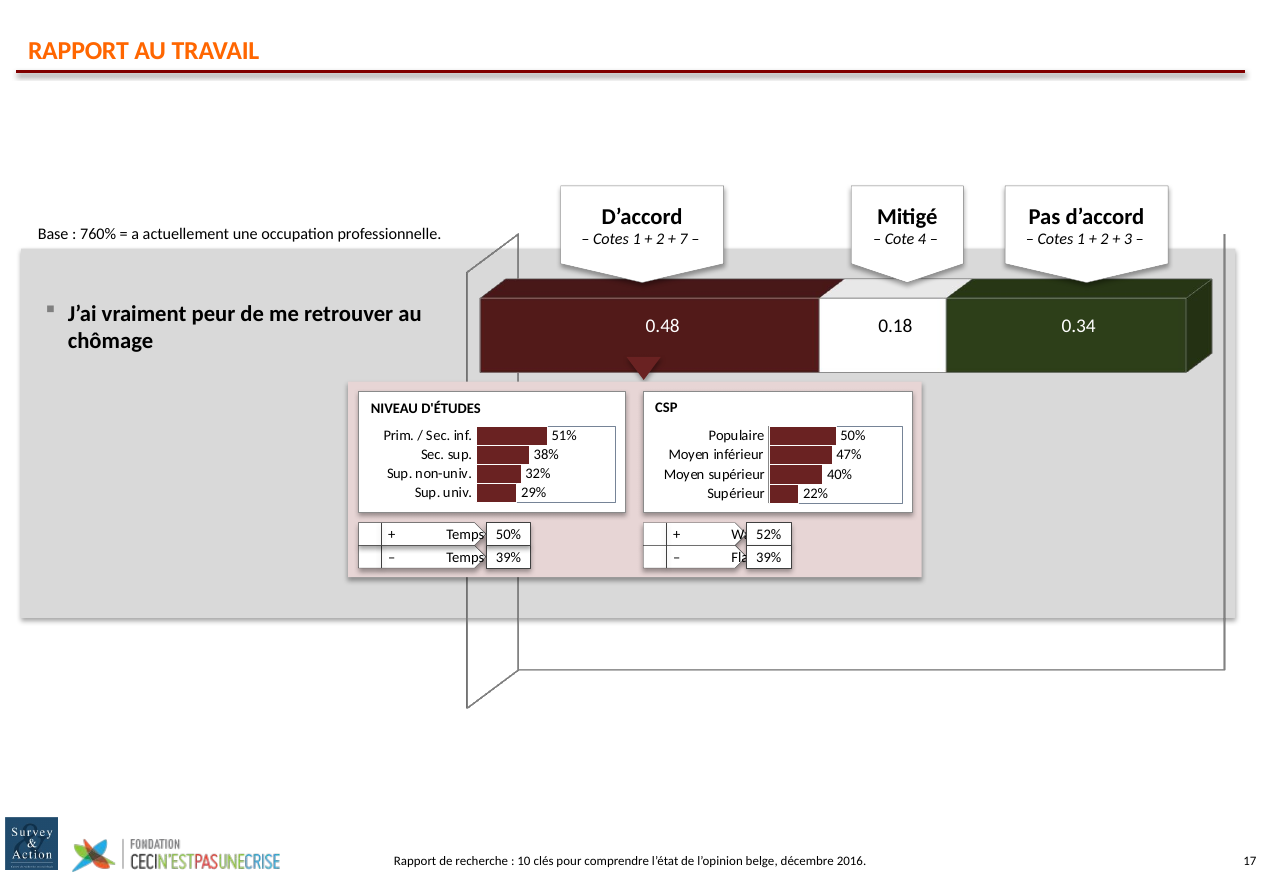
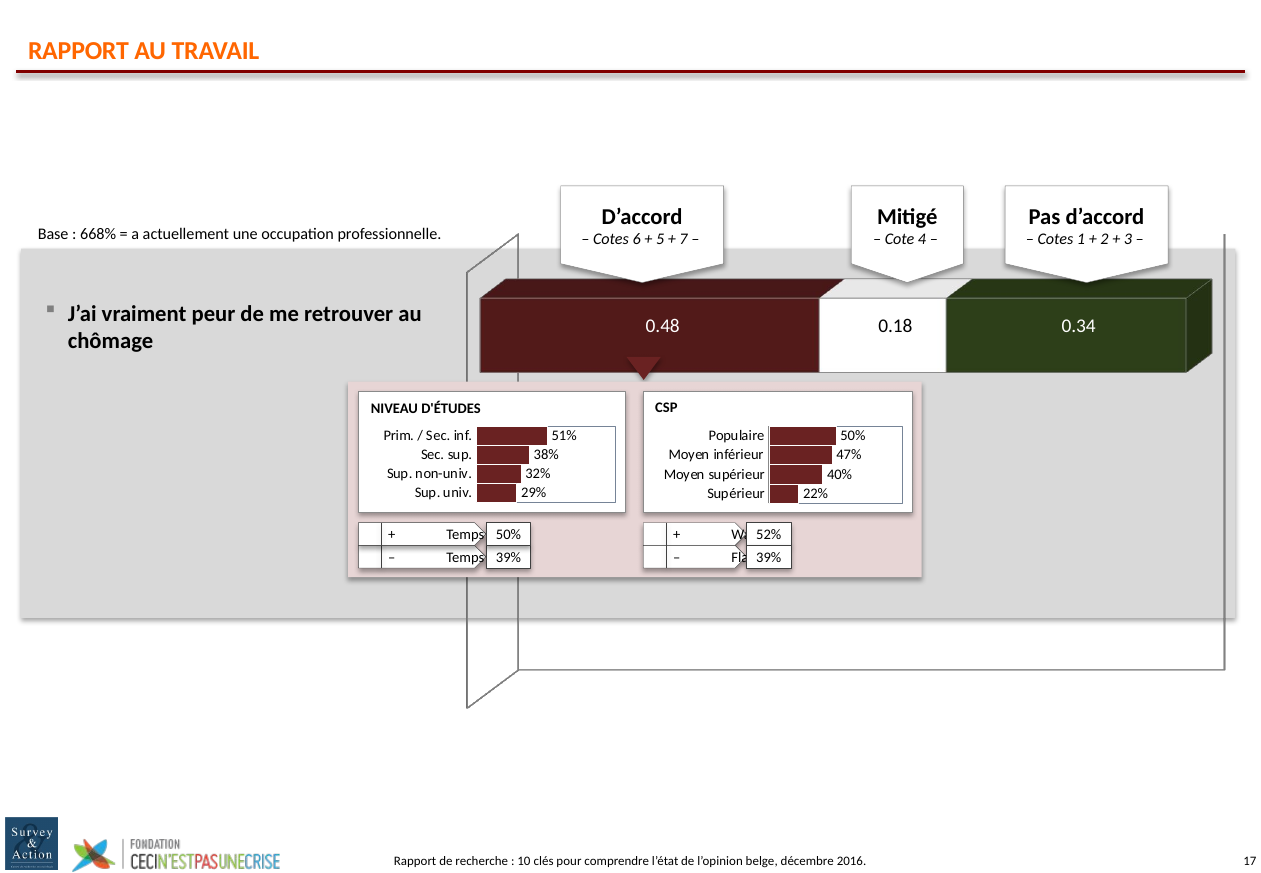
760%: 760% -> 668%
1 at (637, 239): 1 -> 6
2 at (660, 239): 2 -> 5
